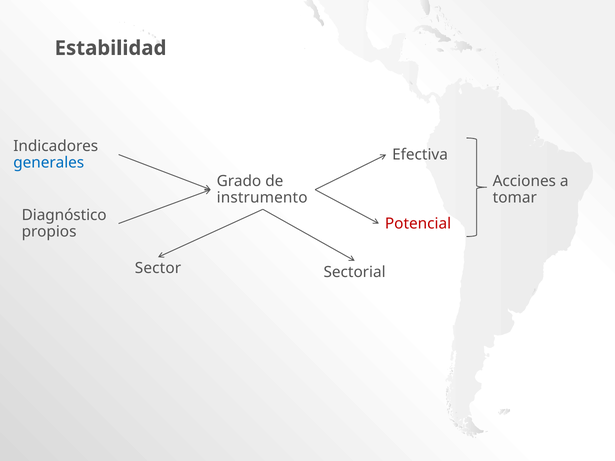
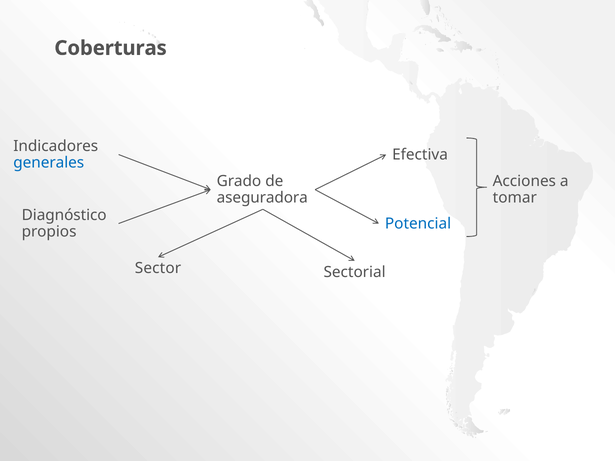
Estabilidad: Estabilidad -> Coberturas
instrumento: instrumento -> aseguradora
Potencial colour: red -> blue
